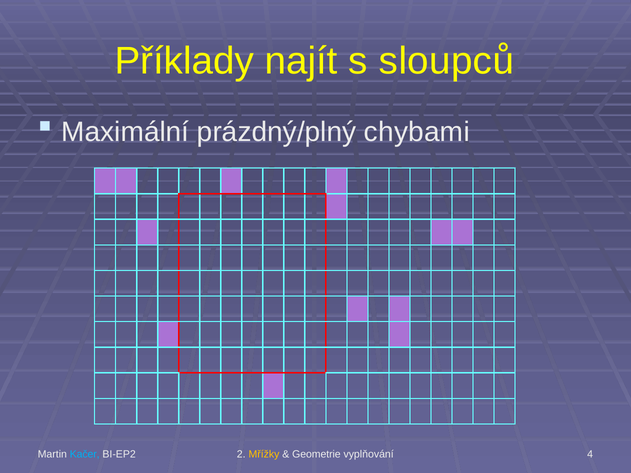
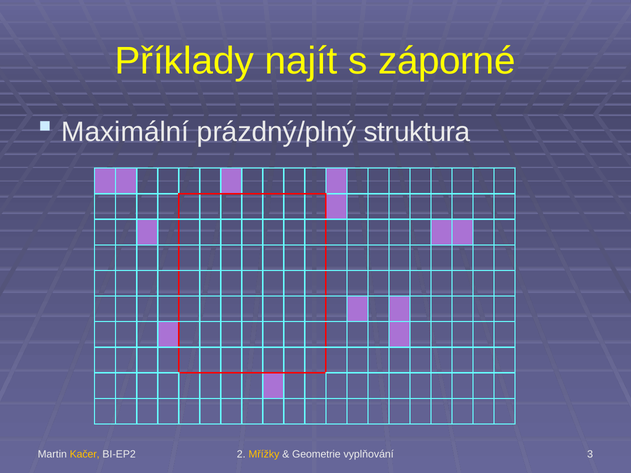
sloupců: sloupců -> záporné
chybami: chybami -> struktura
Kačer colour: light blue -> yellow
4: 4 -> 3
